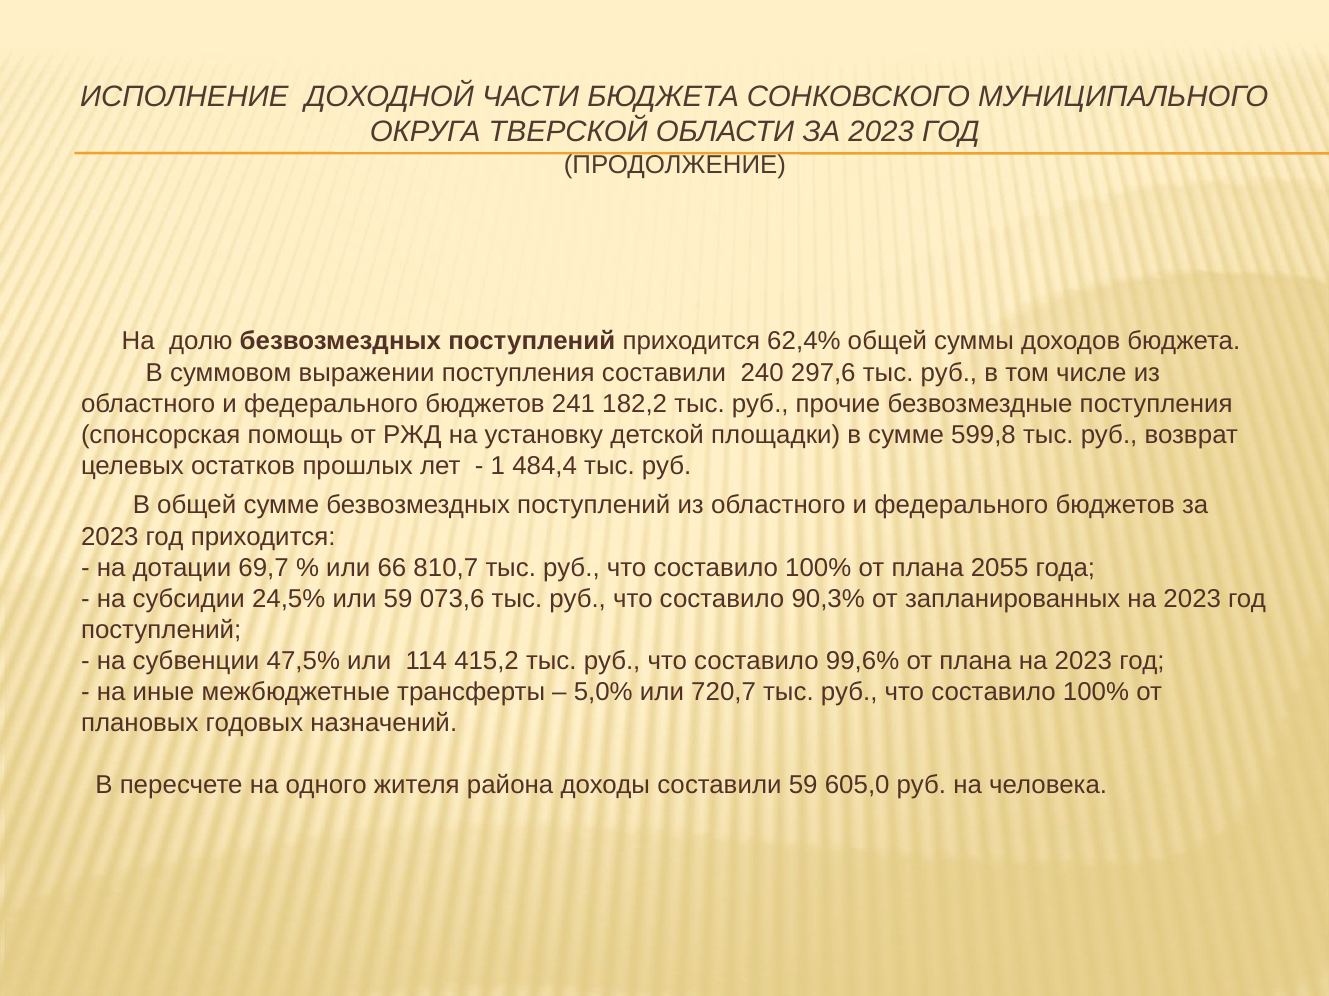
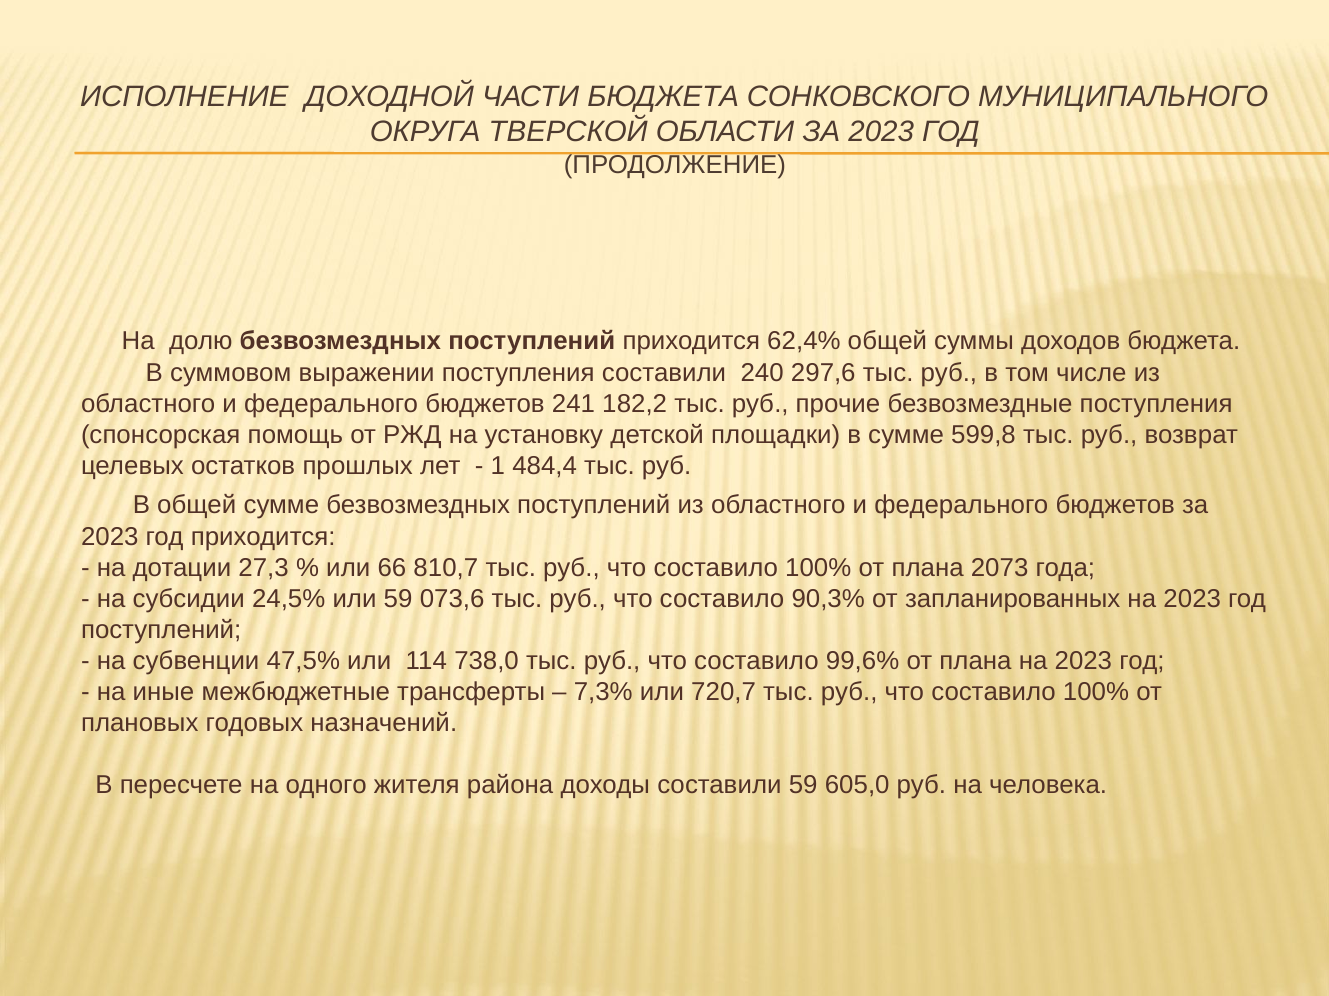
69,7: 69,7 -> 27,3
2055: 2055 -> 2073
415,2: 415,2 -> 738,0
5,0%: 5,0% -> 7,3%
